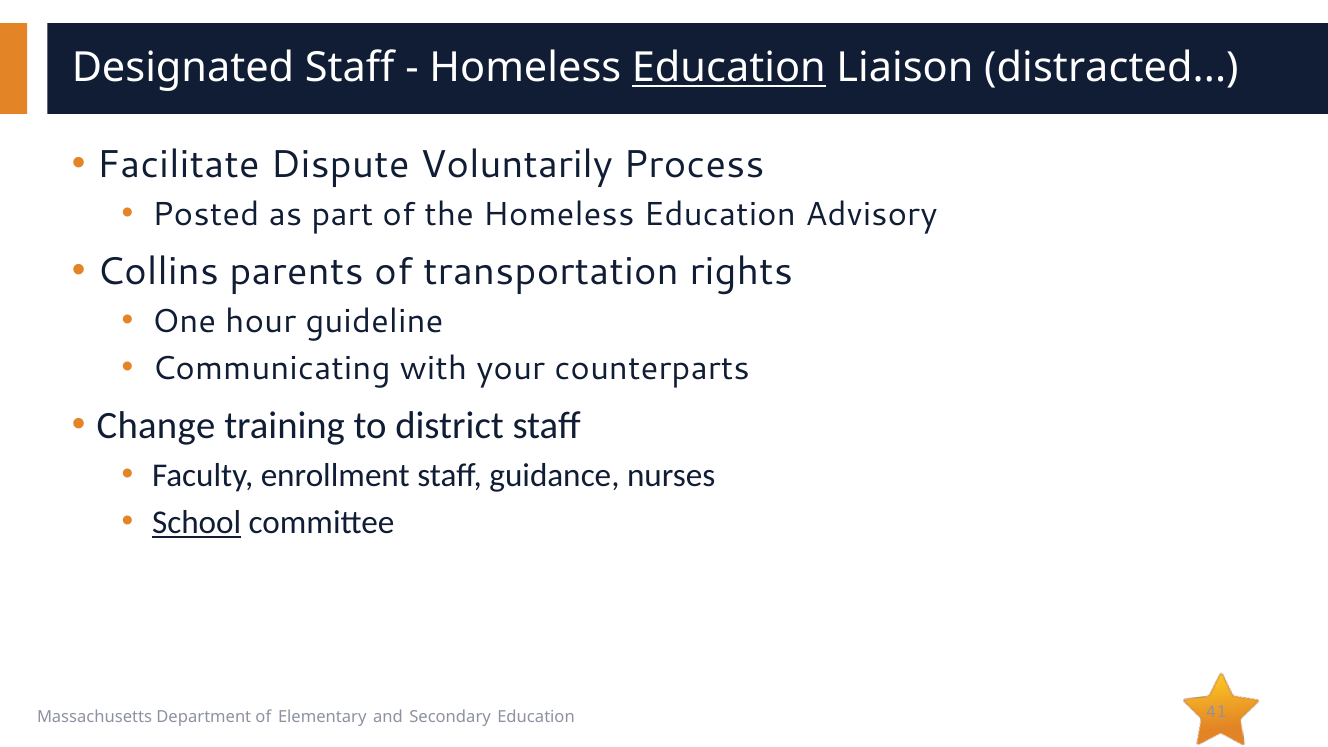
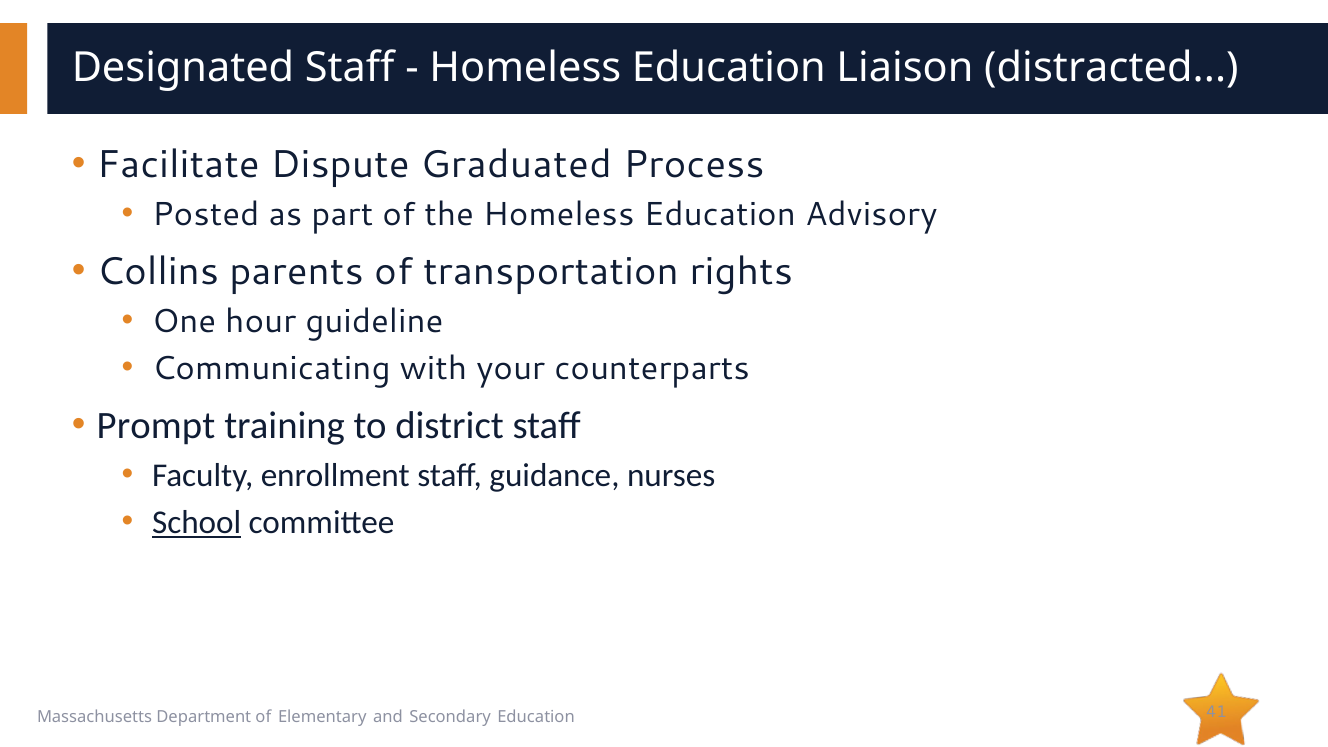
Education at (729, 68) underline: present -> none
Voluntarily: Voluntarily -> Graduated
Change: Change -> Prompt
